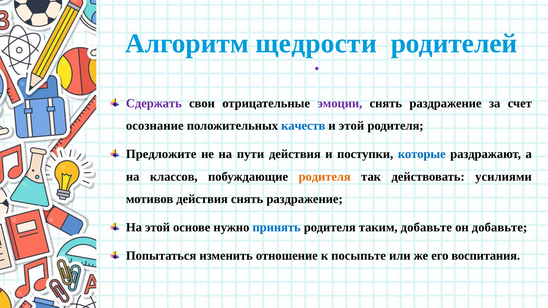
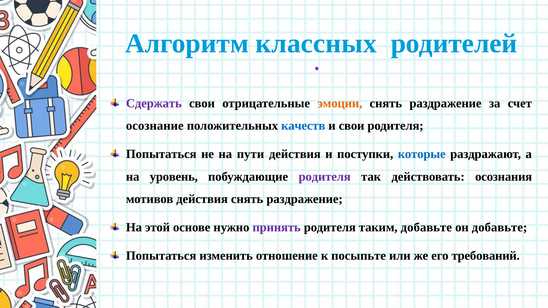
щедрости: щедрости -> классных
эмоции colour: purple -> orange
и этой: этой -> свои
Предложите at (161, 154): Предложите -> Попытаться
классов: классов -> уровень
родителя at (325, 177) colour: orange -> purple
усилиями: усилиями -> осознания
принять colour: blue -> purple
воспитания: воспитания -> требований
